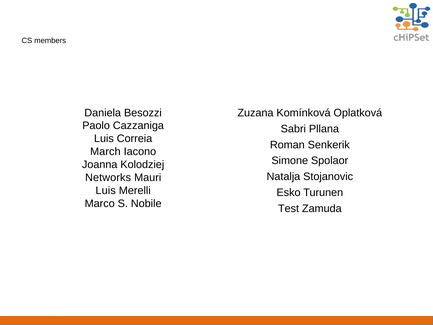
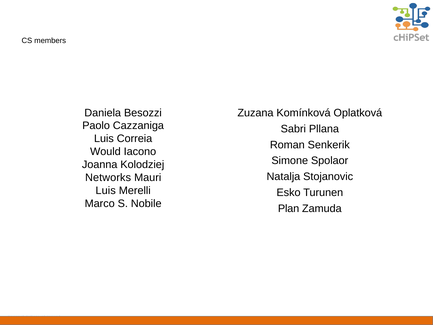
March: March -> Would
Test: Test -> Plan
